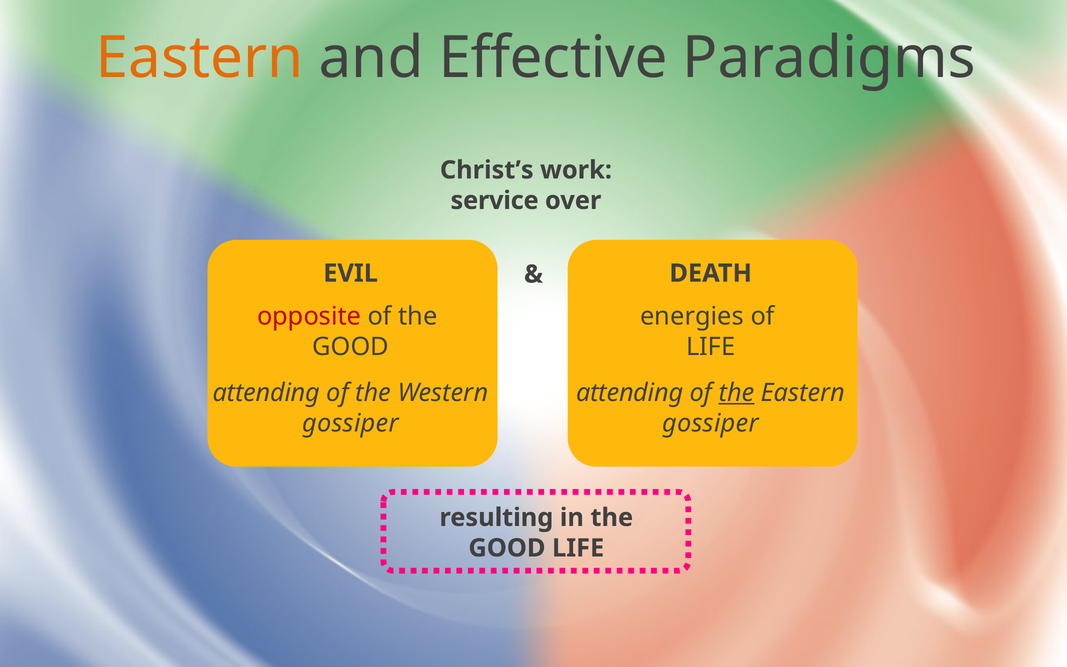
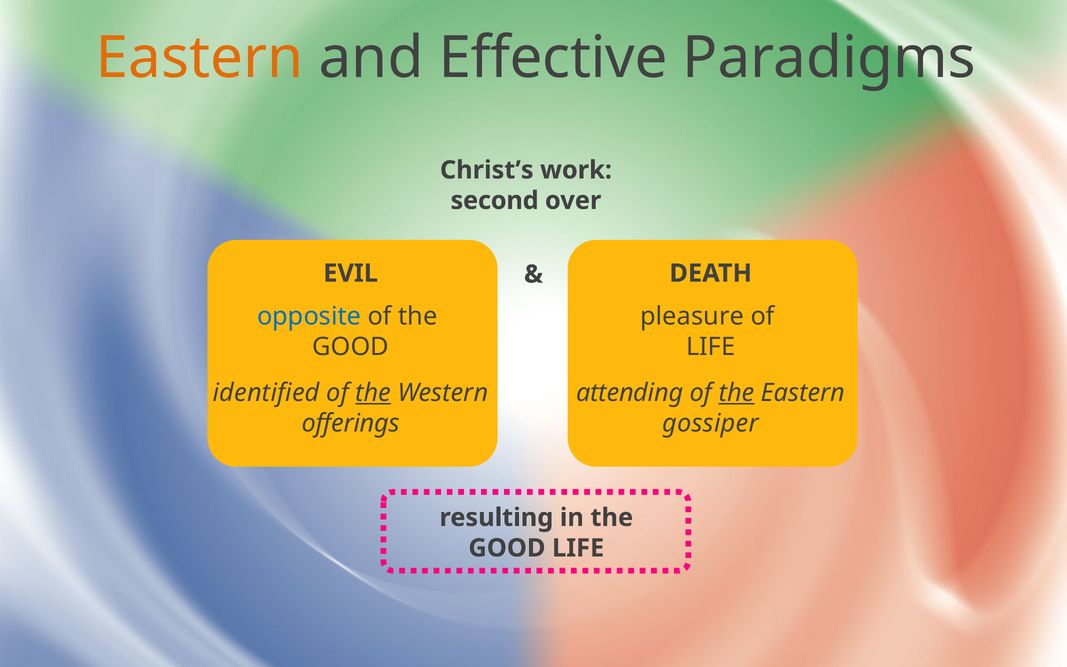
service: service -> second
opposite colour: red -> blue
energies: energies -> pleasure
attending at (266, 393): attending -> identified
the at (373, 393) underline: none -> present
gossiper at (350, 423): gossiper -> offerings
